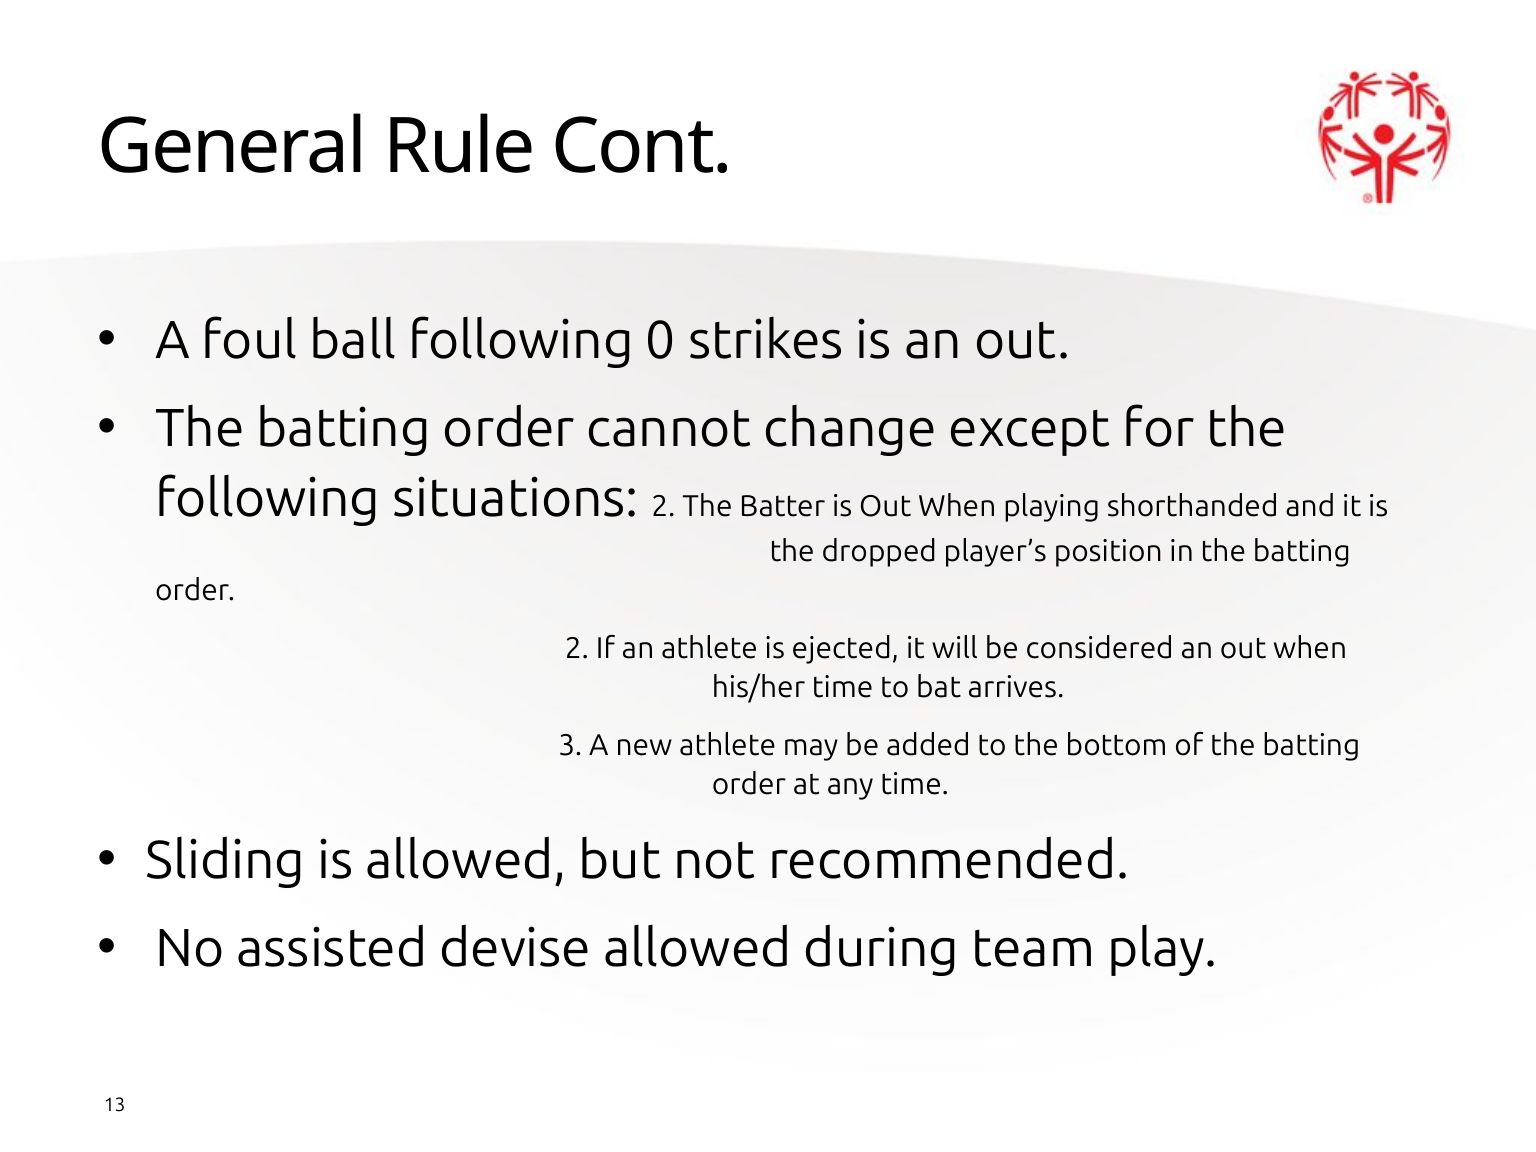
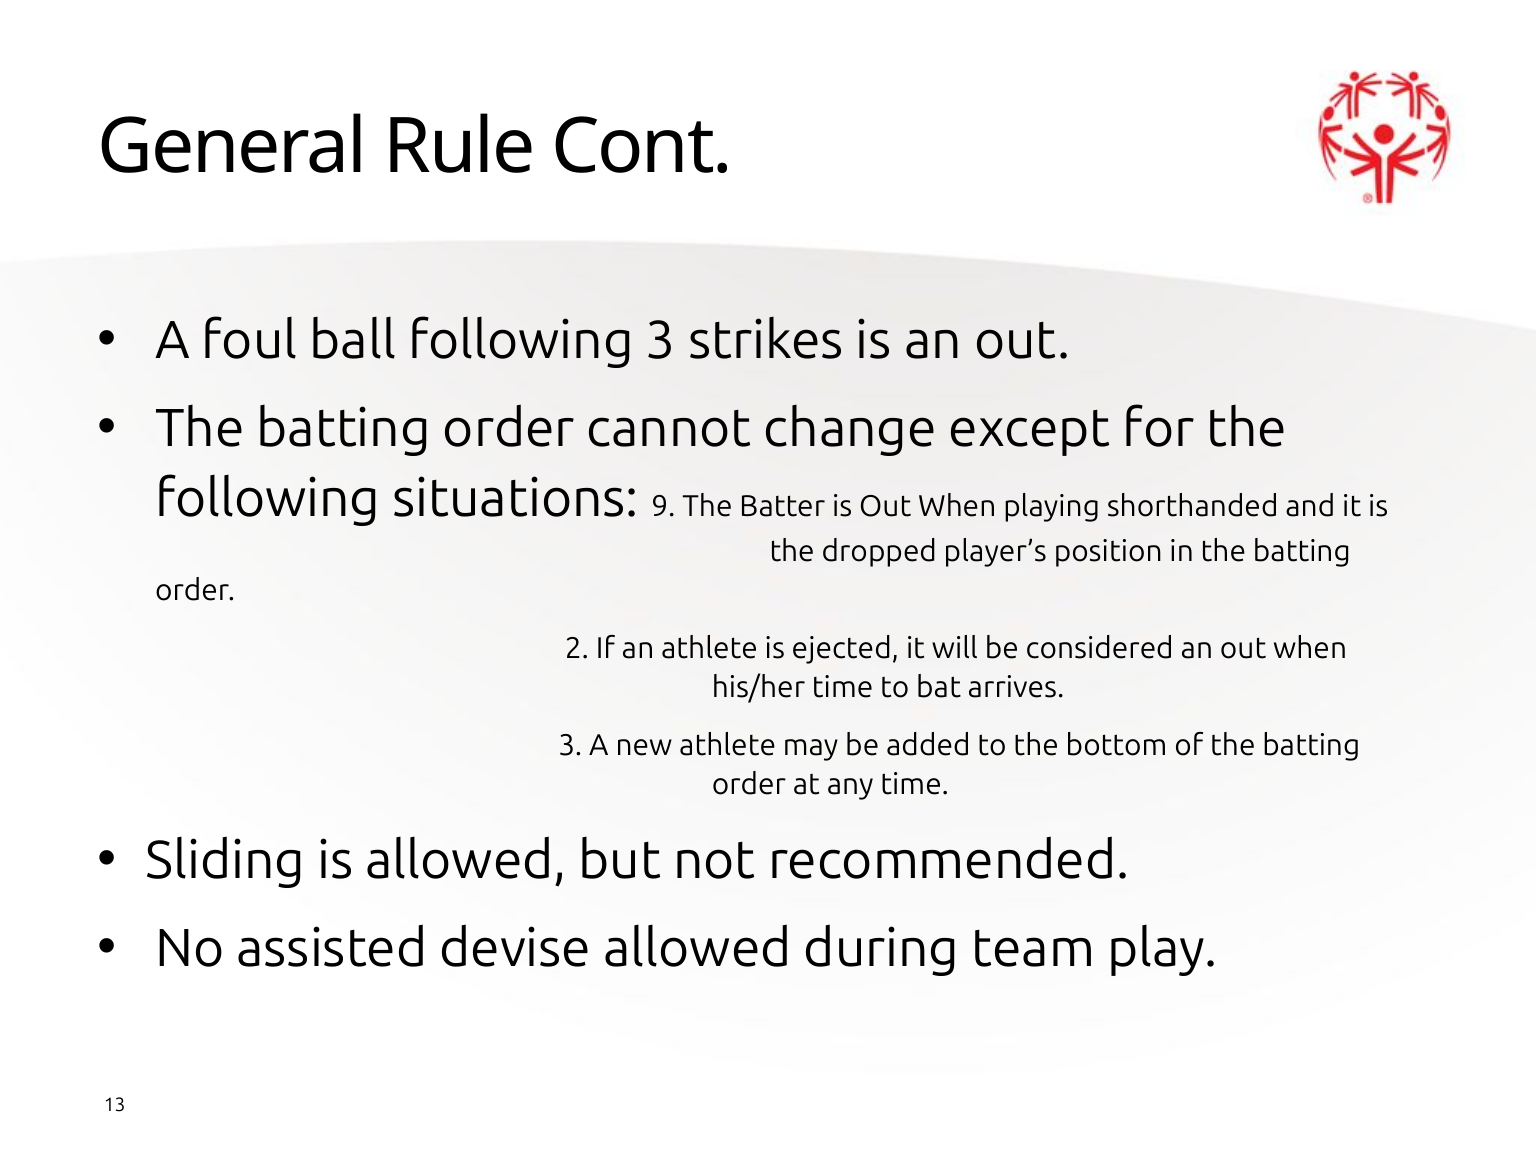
following 0: 0 -> 3
situations 2: 2 -> 9
